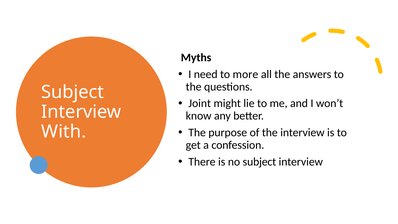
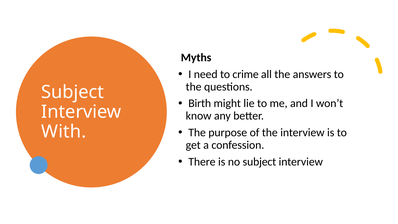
more: more -> crime
Joint: Joint -> Birth
